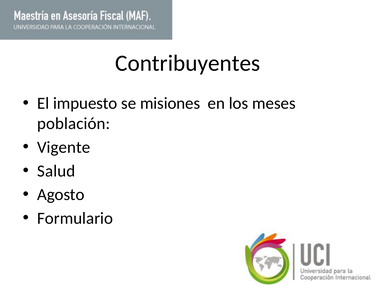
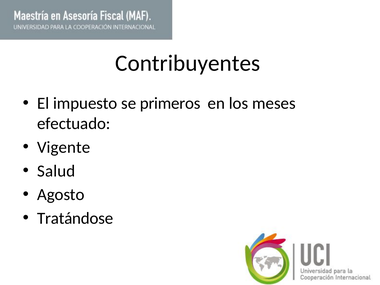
misiones: misiones -> primeros
población: población -> efectuado
Formulario: Formulario -> Tratándose
